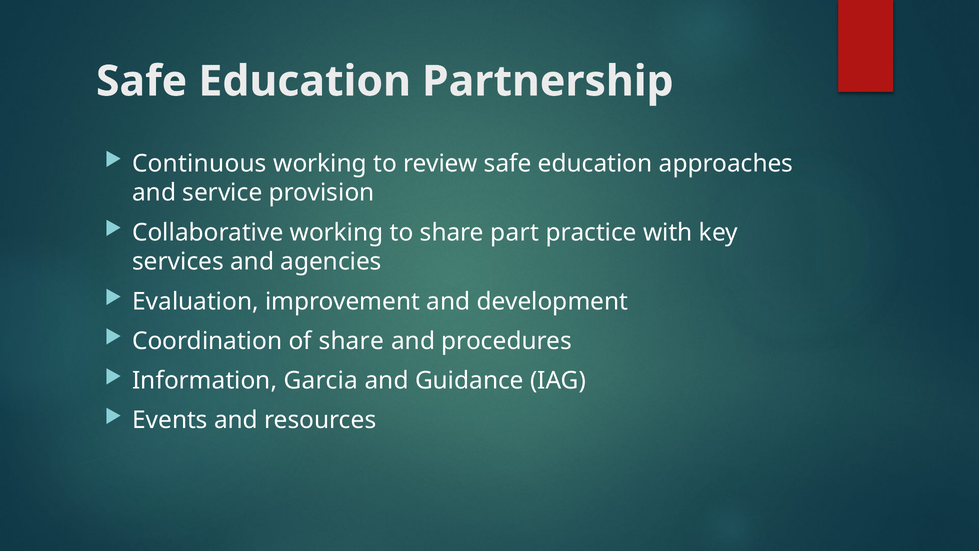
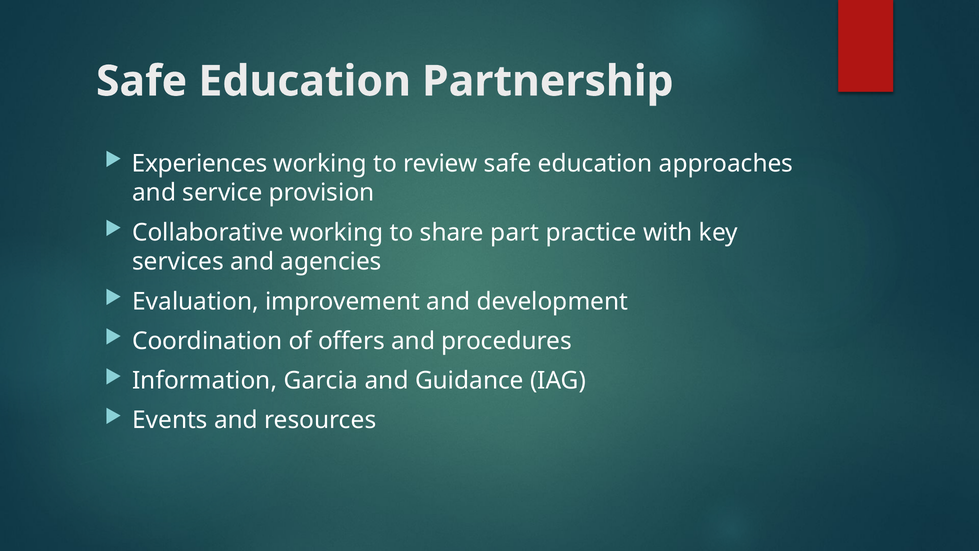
Continuous: Continuous -> Experiences
of share: share -> offers
